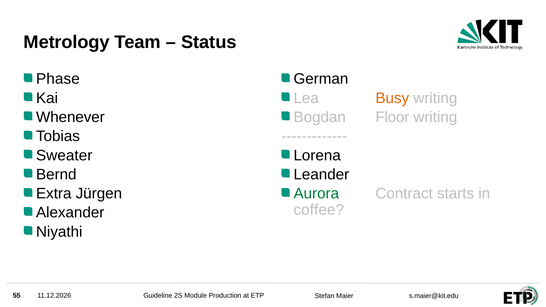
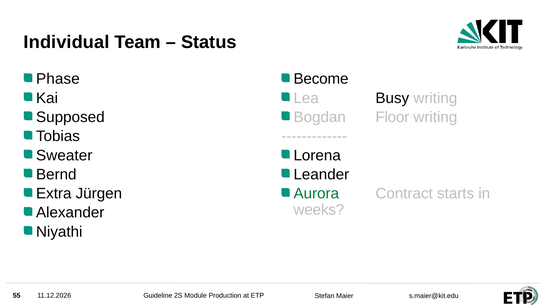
Metrology: Metrology -> Individual
German: German -> Become
Busy colour: orange -> black
Whenever: Whenever -> Supposed
coffee: coffee -> weeks
